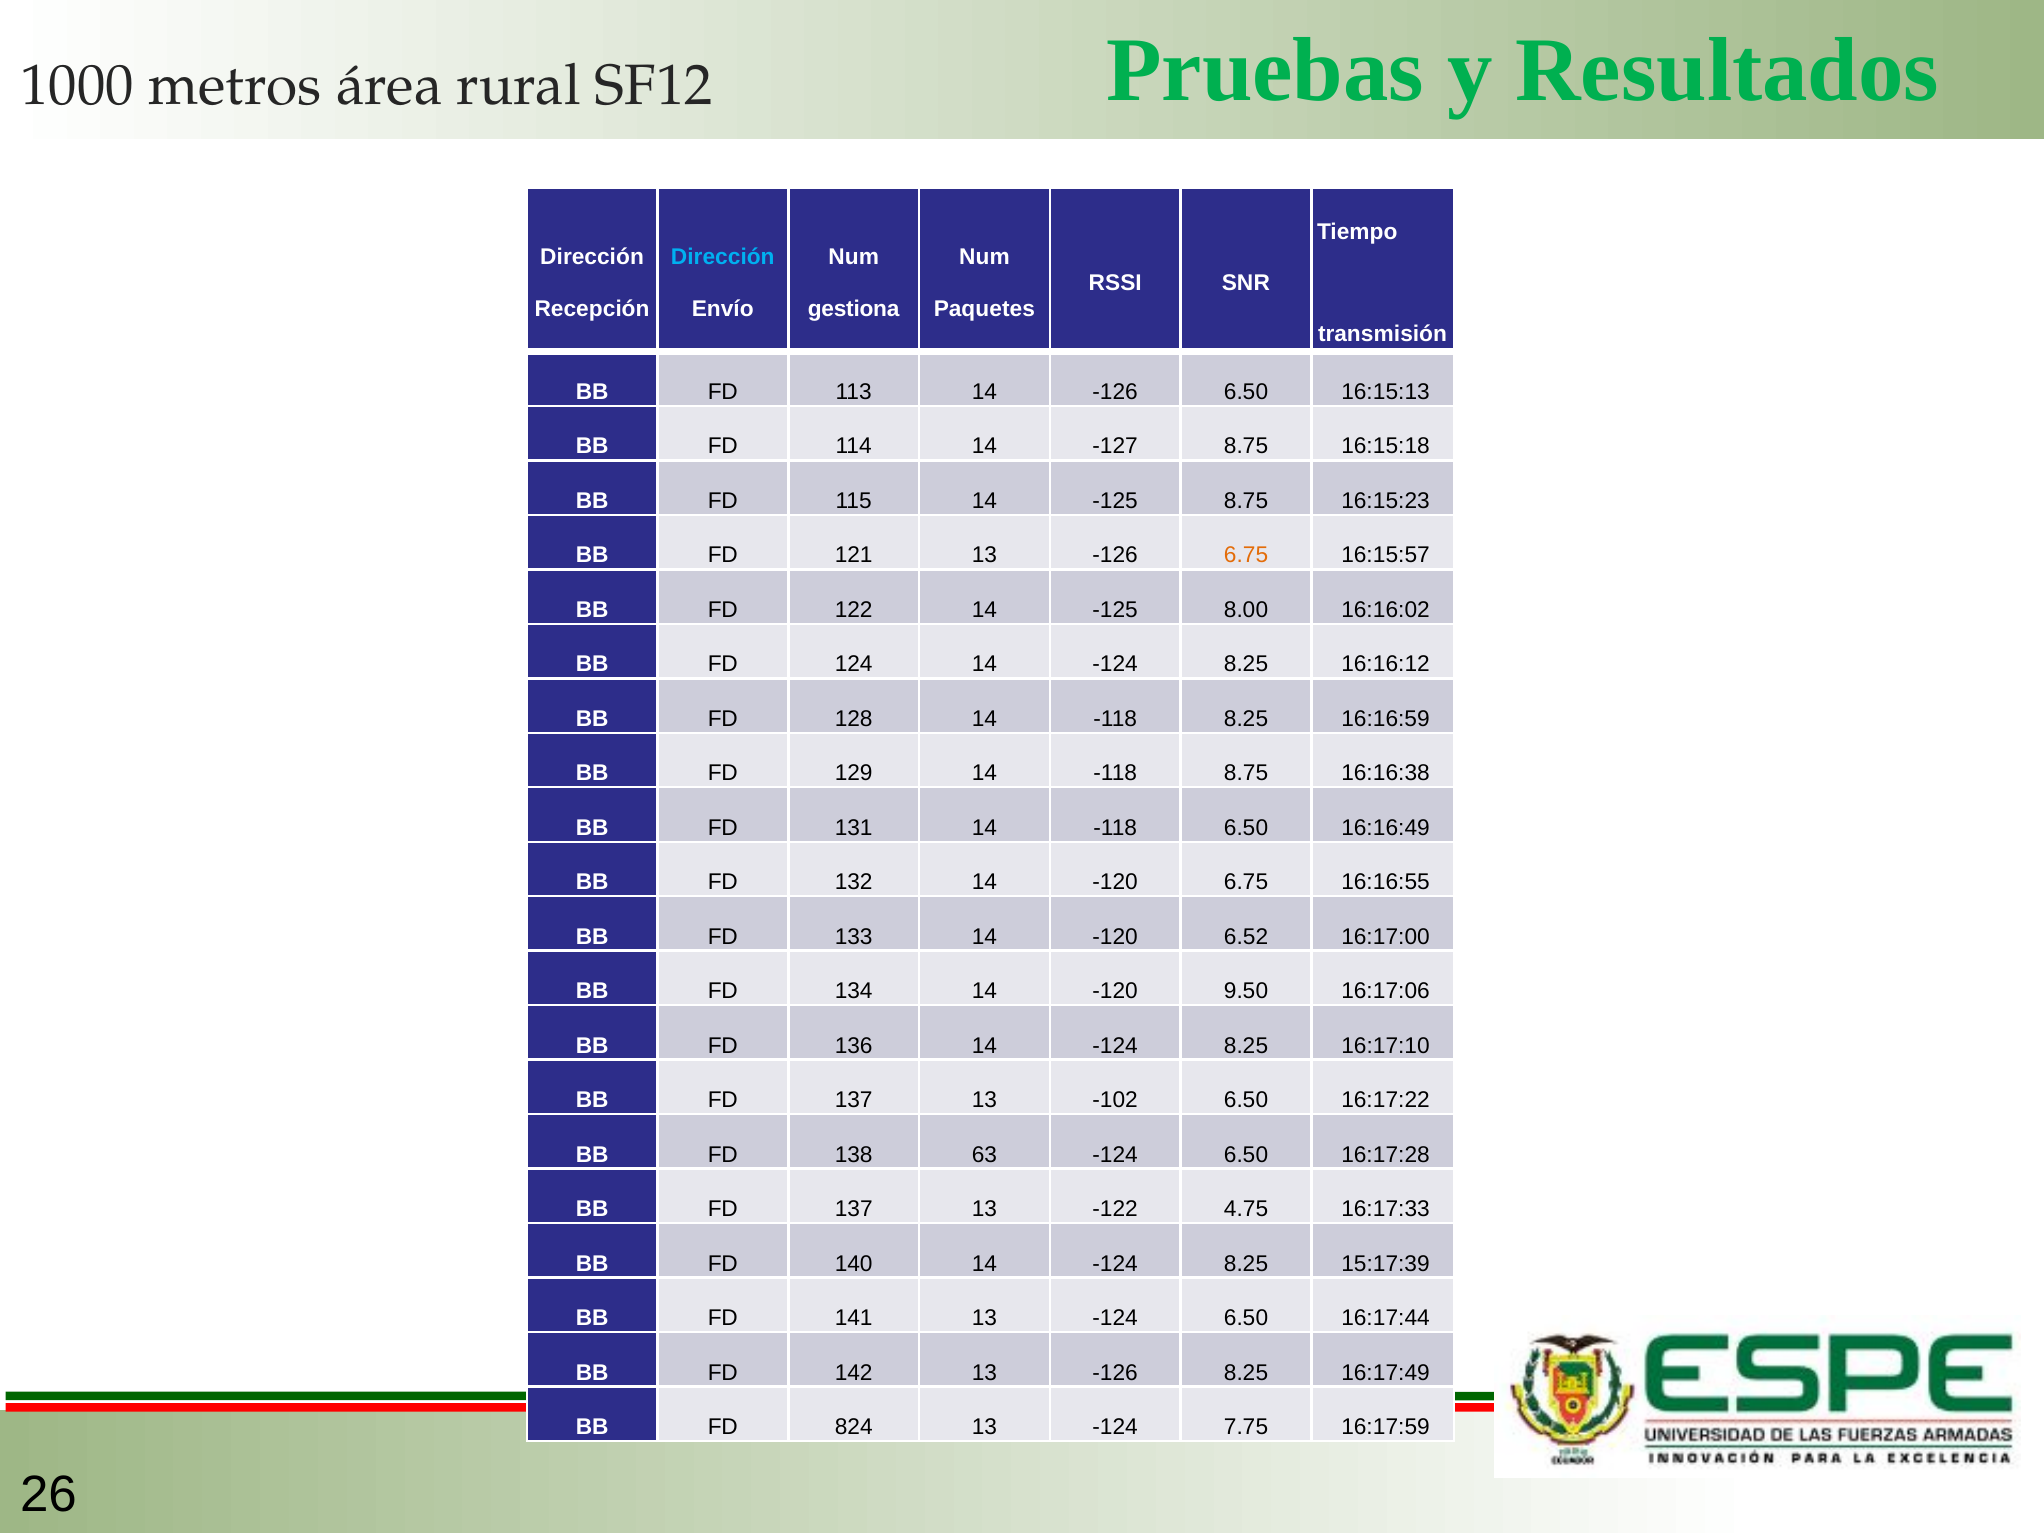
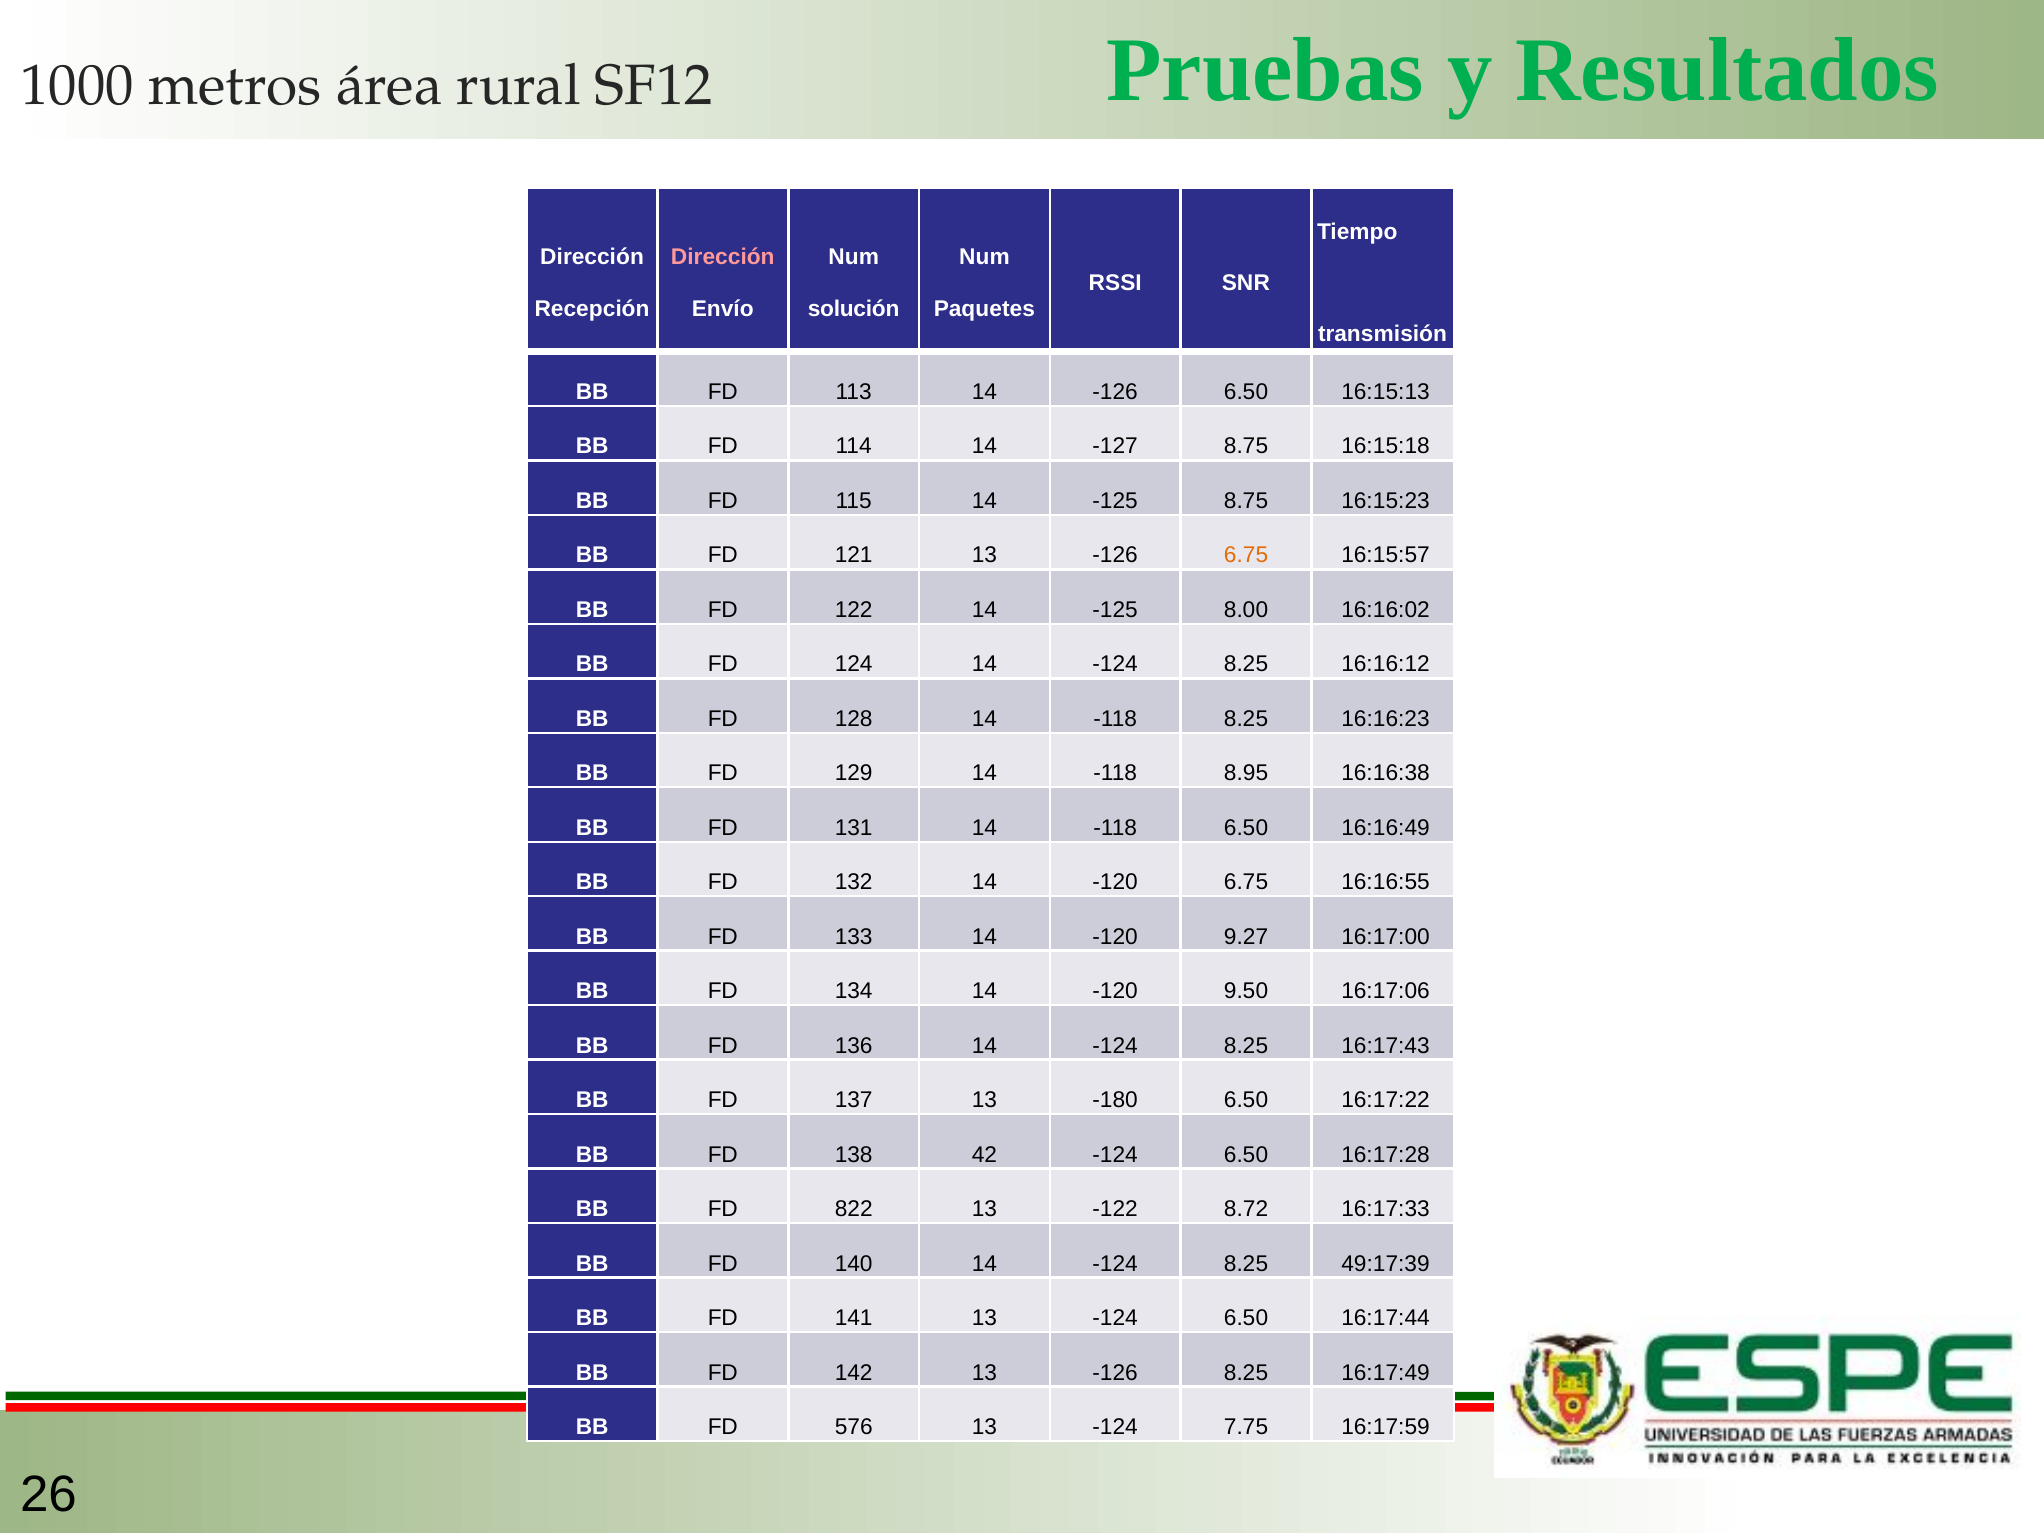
Dirección at (723, 257) colour: light blue -> pink
gestiona: gestiona -> solución
16:16:59: 16:16:59 -> 16:16:23
-118 8.75: 8.75 -> 8.95
6.52: 6.52 -> 9.27
16:17:10: 16:17:10 -> 16:17:43
-102: -102 -> -180
63: 63 -> 42
137 at (854, 1209): 137 -> 822
4.75: 4.75 -> 8.72
15:17:39: 15:17:39 -> 49:17:39
824: 824 -> 576
